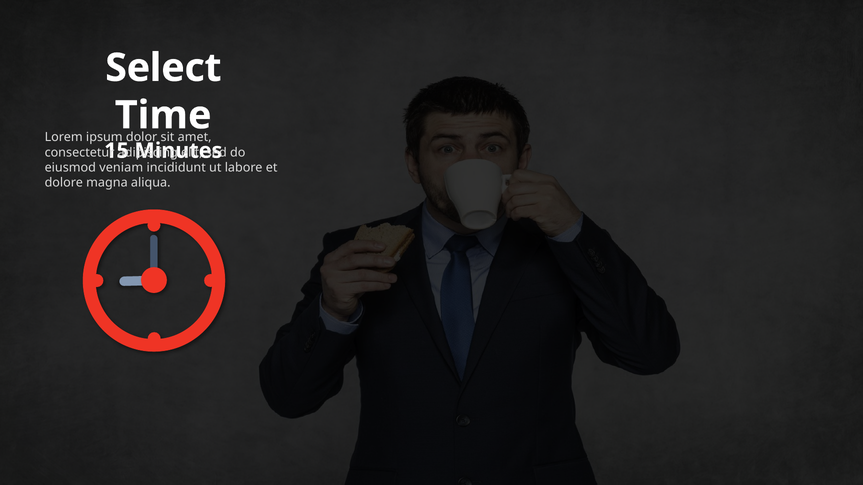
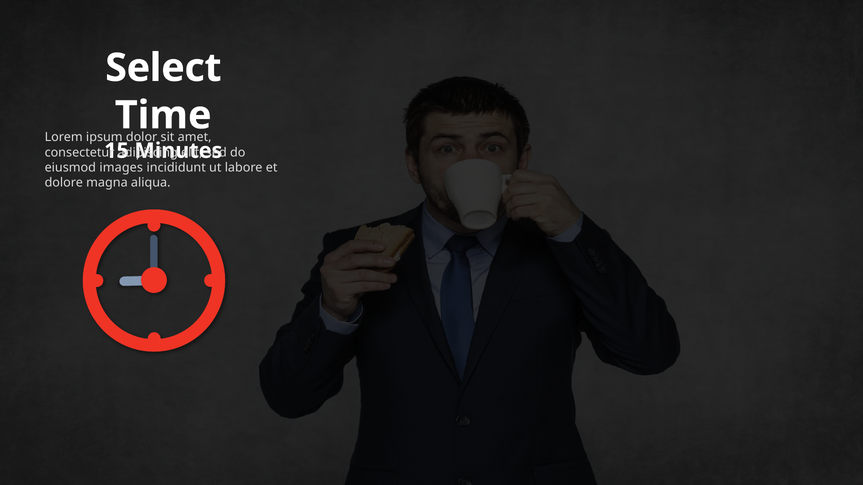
veniam: veniam -> images
